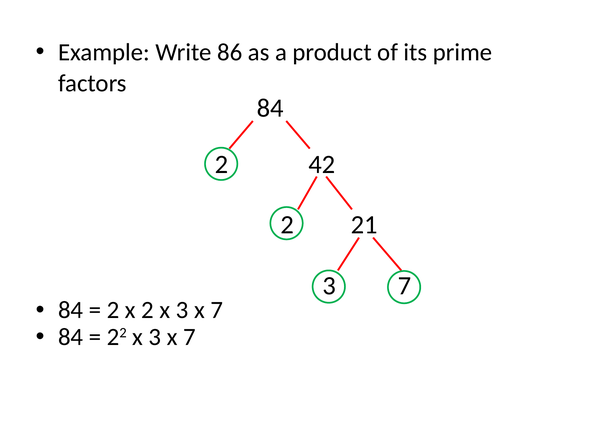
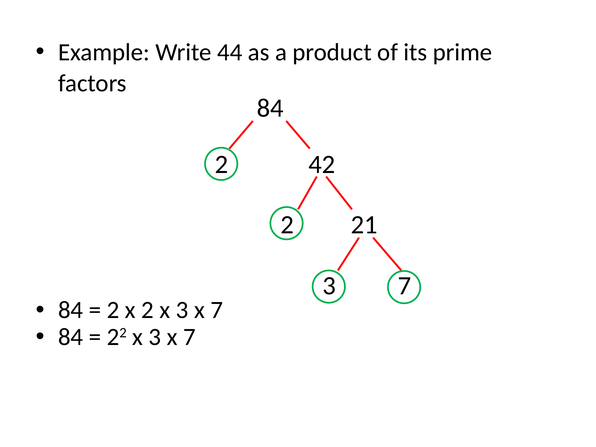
86: 86 -> 44
